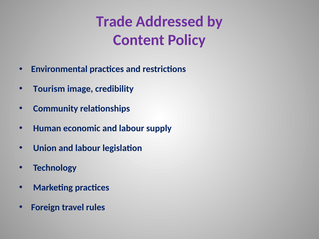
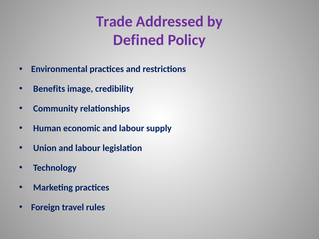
Content: Content -> Defined
Tourism: Tourism -> Benefits
